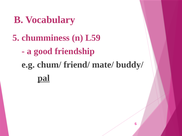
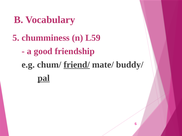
friend/ underline: none -> present
